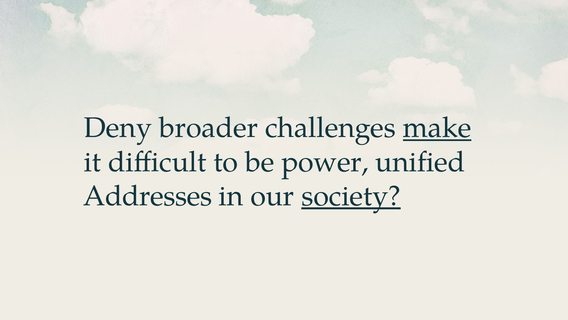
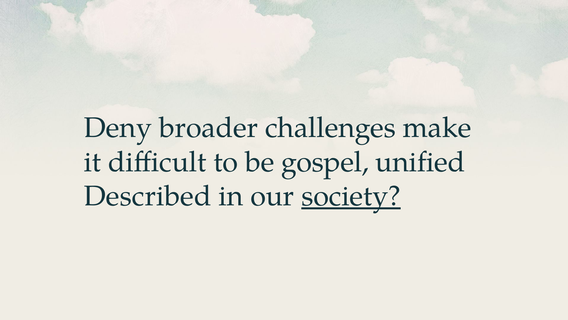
make underline: present -> none
power: power -> gospel
Addresses: Addresses -> Described
